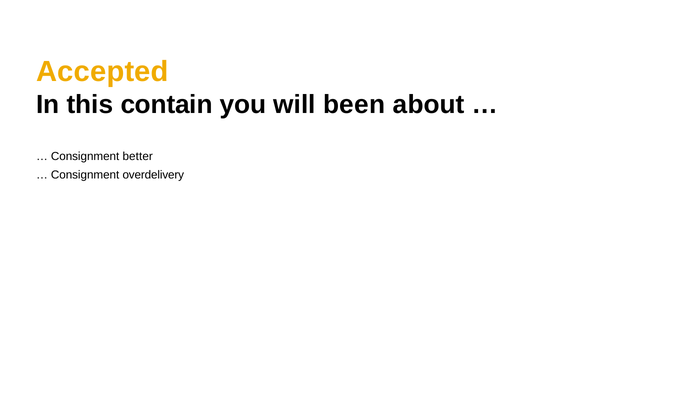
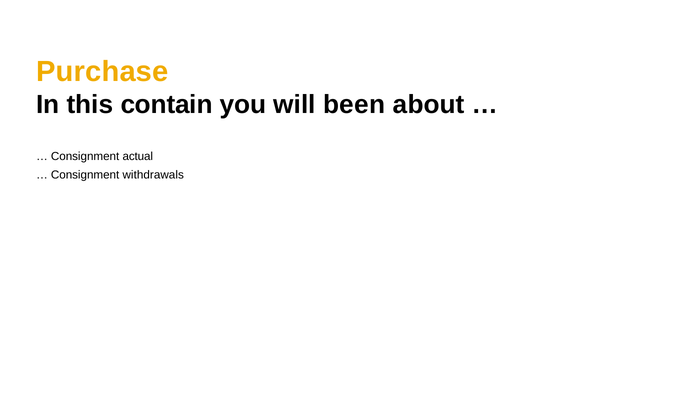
Accepted: Accepted -> Purchase
better: better -> actual
overdelivery: overdelivery -> withdrawals
